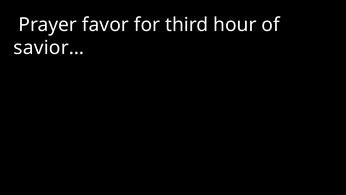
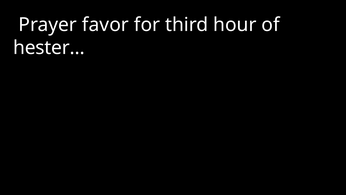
savior…: savior… -> hester…
